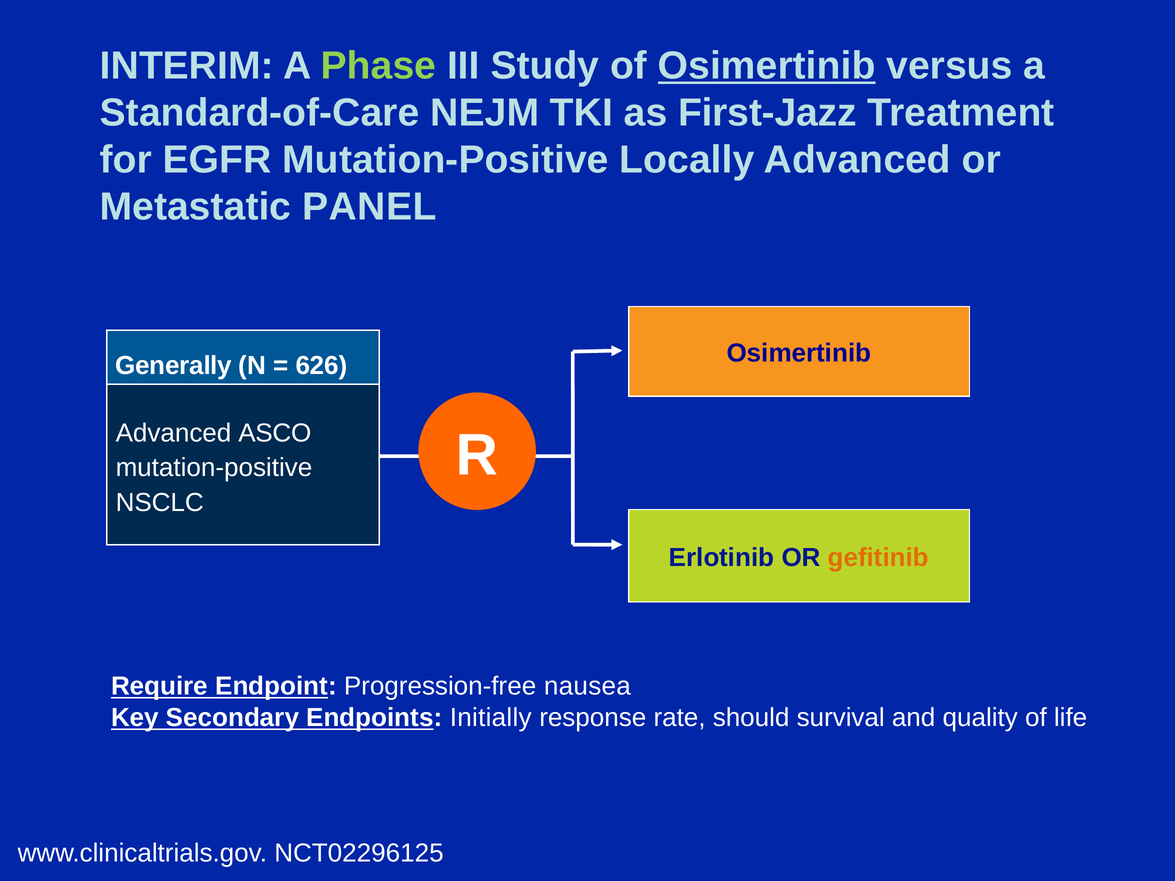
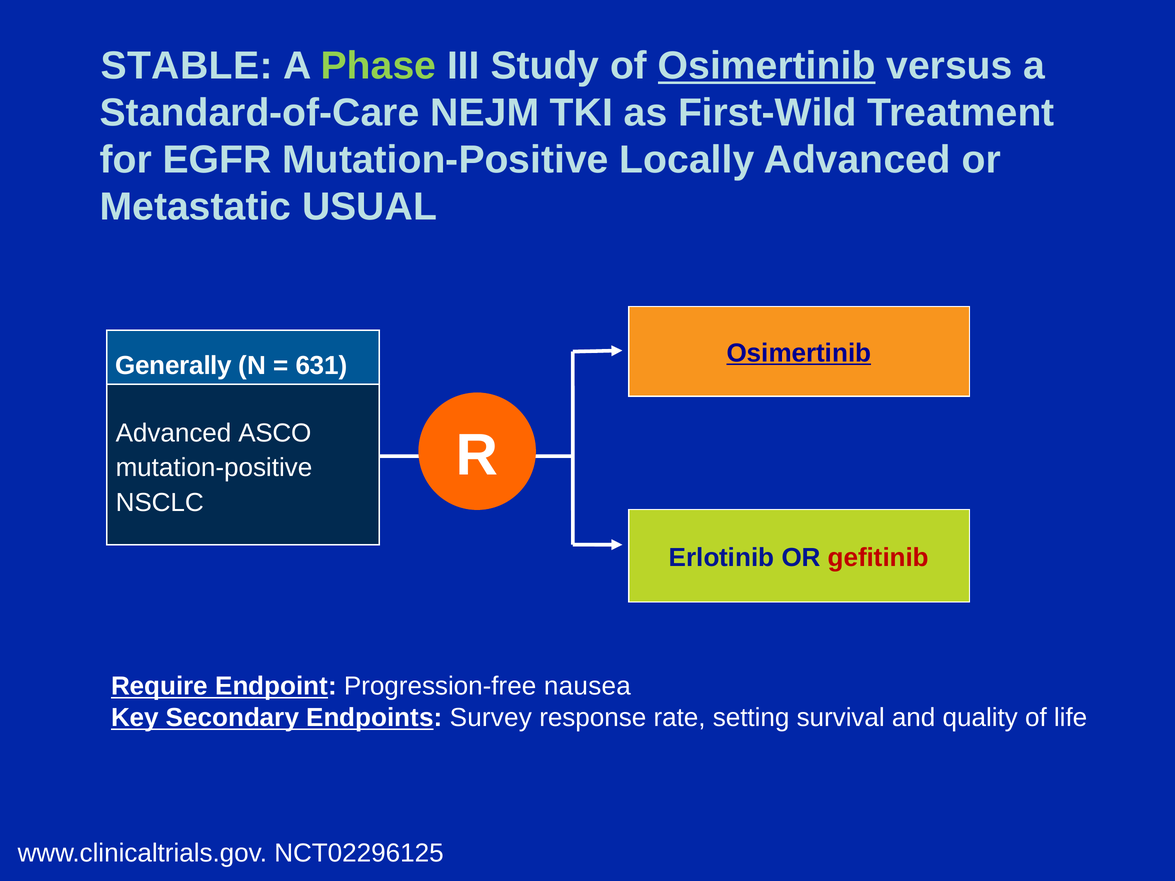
INTERIM: INTERIM -> STABLE
First-Jazz: First-Jazz -> First-Wild
PANEL: PANEL -> USUAL
Osimertinib at (799, 353) underline: none -> present
626: 626 -> 631
gefitinib colour: orange -> red
Initially: Initially -> Survey
should: should -> setting
